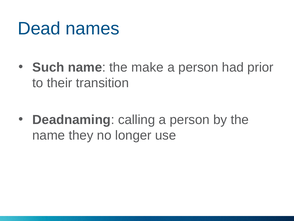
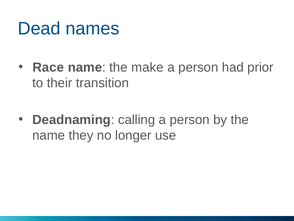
Such: Such -> Race
